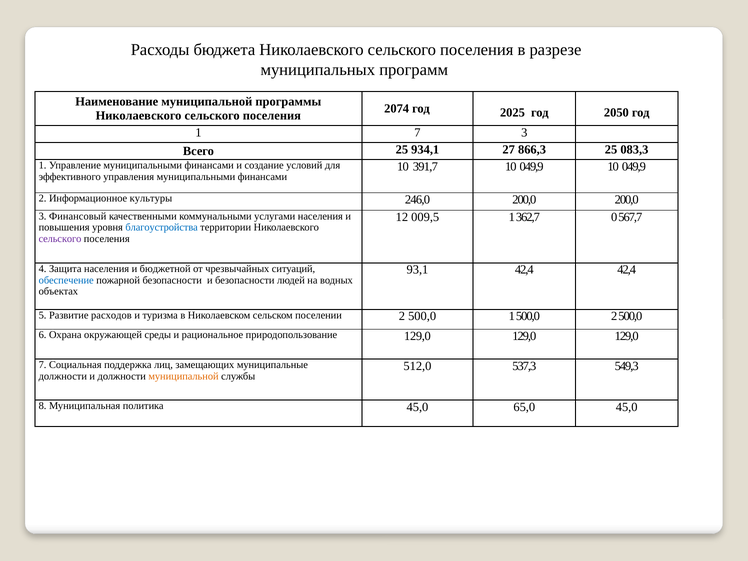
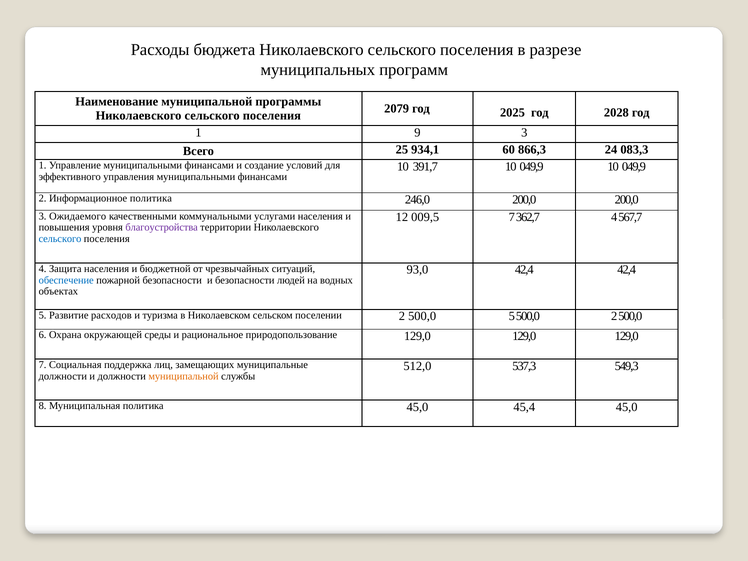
2074: 2074 -> 2079
2050: 2050 -> 2028
1 7: 7 -> 9
27: 27 -> 60
866,3 25: 25 -> 24
Информационное культуры: культуры -> политика
Финансовый: Финансовый -> Ожидаемого
009,5 1: 1 -> 7
362,7 0: 0 -> 4
благоустройства colour: blue -> purple
сельского at (60, 239) colour: purple -> blue
93,1: 93,1 -> 93,0
500,0 1: 1 -> 5
65,0: 65,0 -> 45,4
